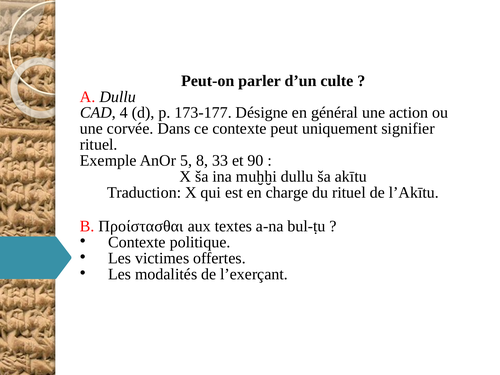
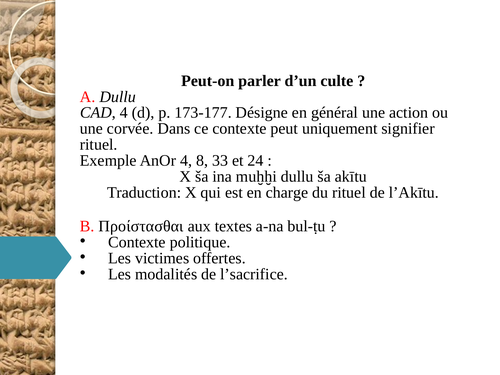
AnOr 5: 5 -> 4
90: 90 -> 24
l’exerçant: l’exerçant -> l’sacrifice
